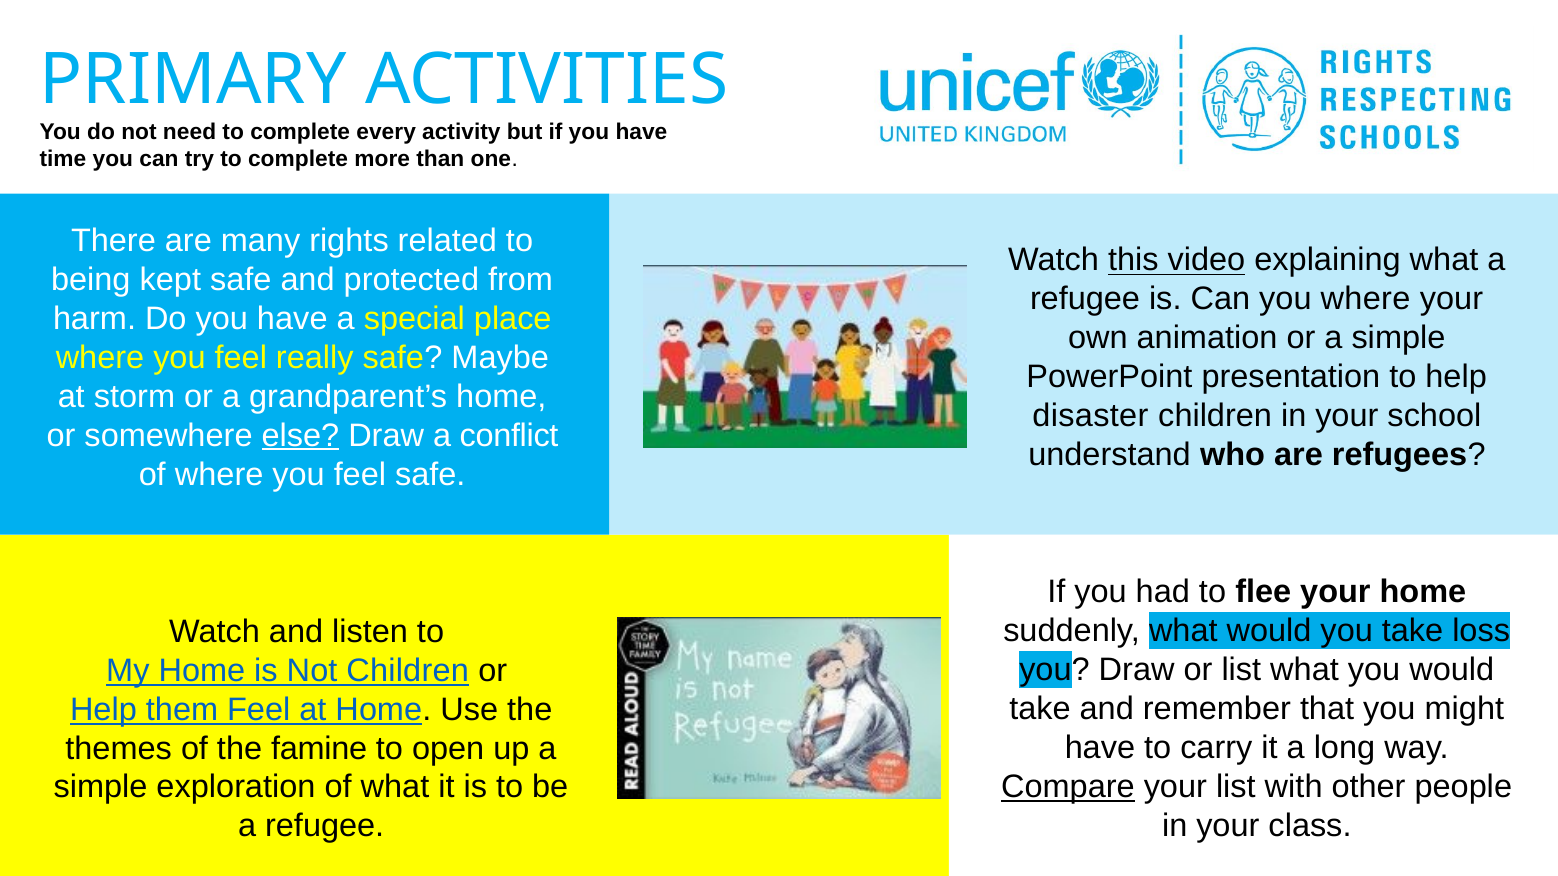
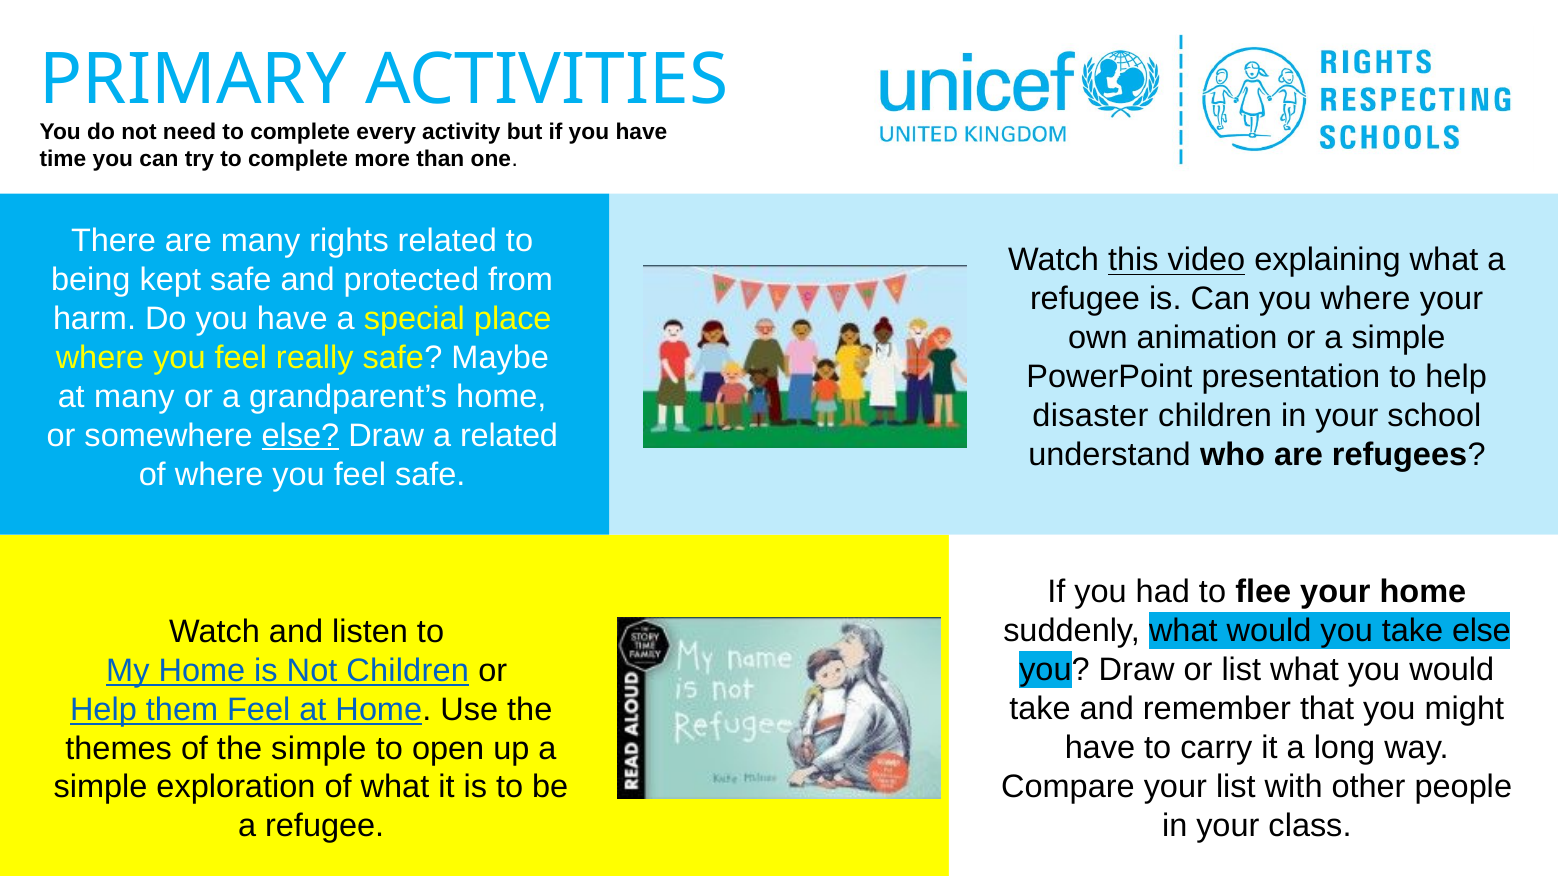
at storm: storm -> many
a conflict: conflict -> related
take loss: loss -> else
the famine: famine -> simple
Compare underline: present -> none
